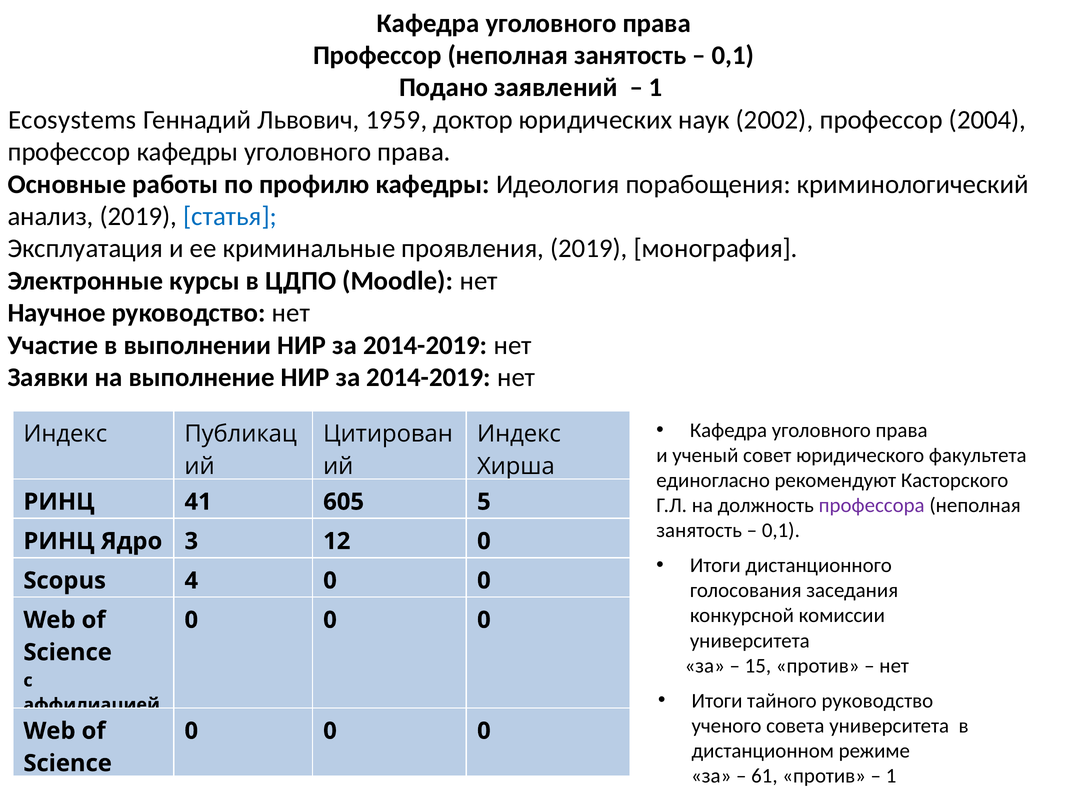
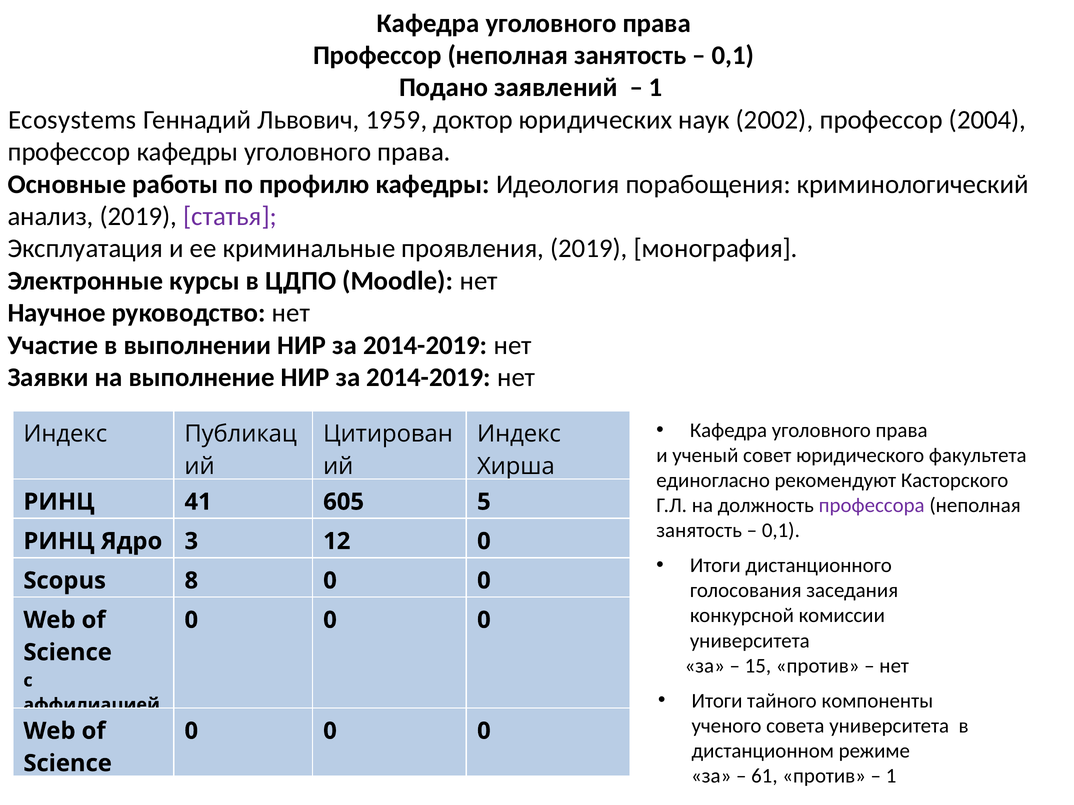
статья colour: blue -> purple
4: 4 -> 8
тайного руководство: руководство -> компоненты
